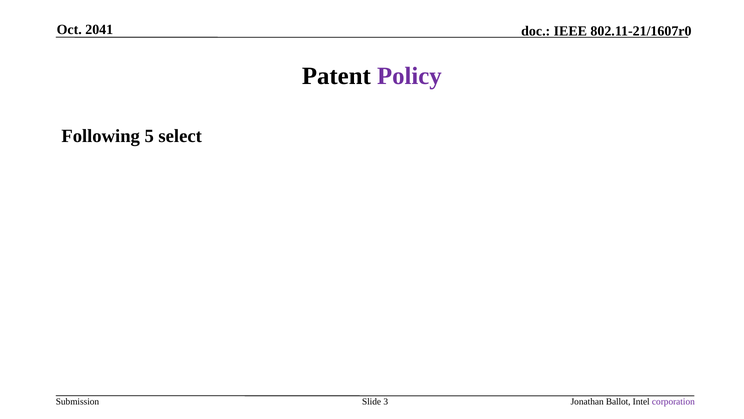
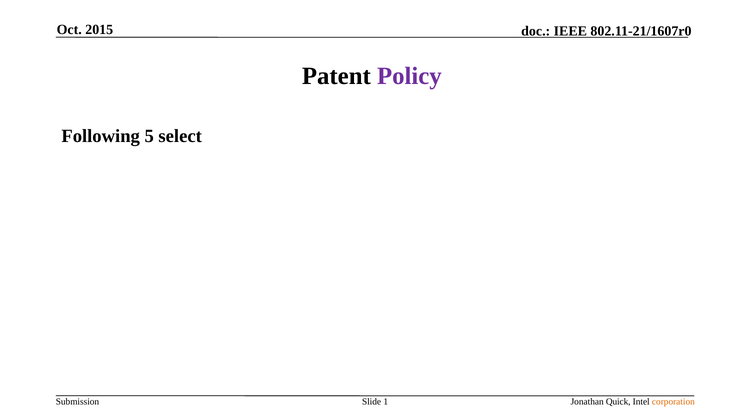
2041: 2041 -> 2015
3: 3 -> 1
Ballot: Ballot -> Quick
corporation colour: purple -> orange
